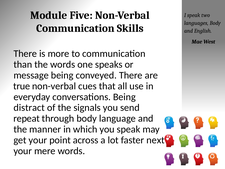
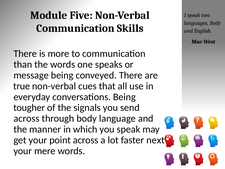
distract: distract -> tougher
repeat at (27, 118): repeat -> across
